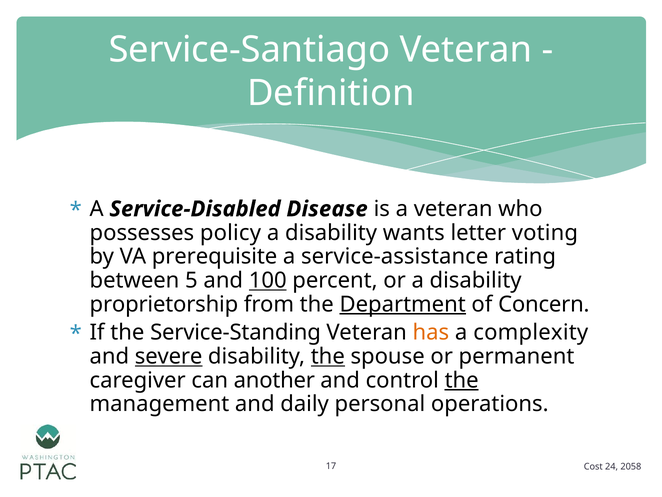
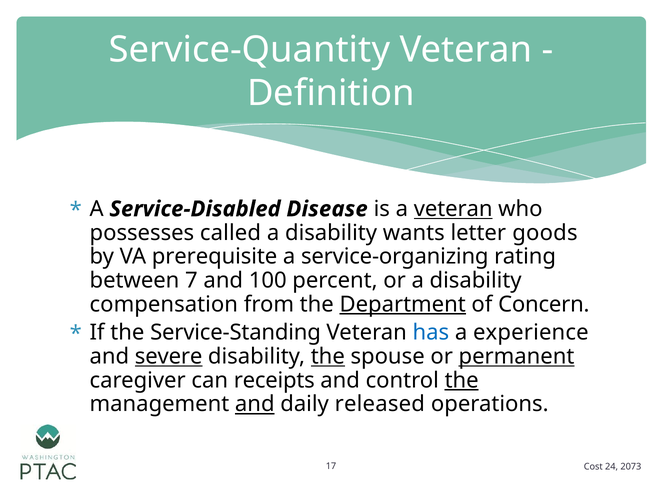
Service-Santiago: Service-Santiago -> Service-Quantity
veteran at (453, 209) underline: none -> present
policy: policy -> called
voting: voting -> goods
service-assistance: service-assistance -> service-organizing
5: 5 -> 7
100 underline: present -> none
proprietorship: proprietorship -> compensation
has colour: orange -> blue
complexity: complexity -> experience
permanent underline: none -> present
another: another -> receipts
and at (255, 404) underline: none -> present
personal: personal -> released
2058: 2058 -> 2073
